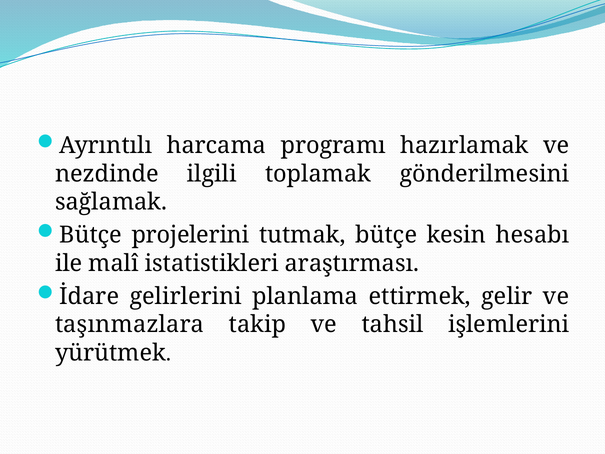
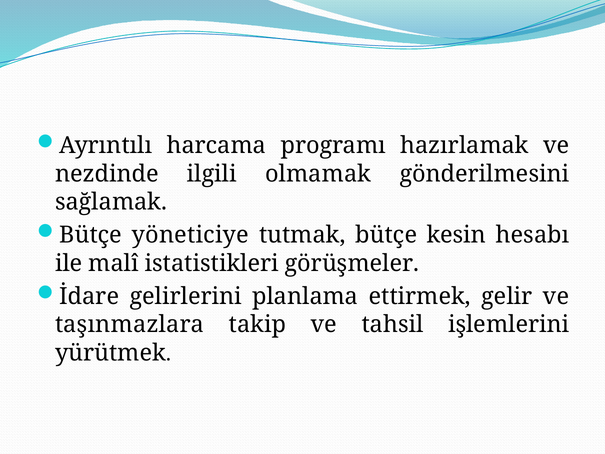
toplamak: toplamak -> olmamak
projelerini: projelerini -> yöneticiye
araştırması: araştırması -> görüşmeler
